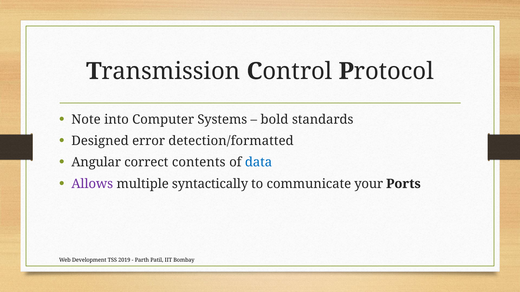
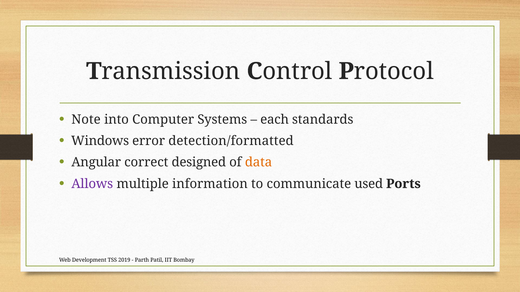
bold: bold -> each
Designed: Designed -> Windows
contents: contents -> designed
data colour: blue -> orange
syntactically: syntactically -> information
your: your -> used
